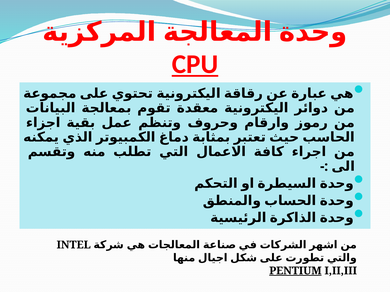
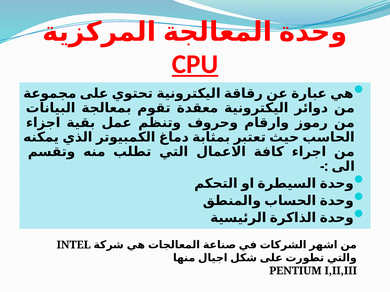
PENTIUM underline: present -> none
